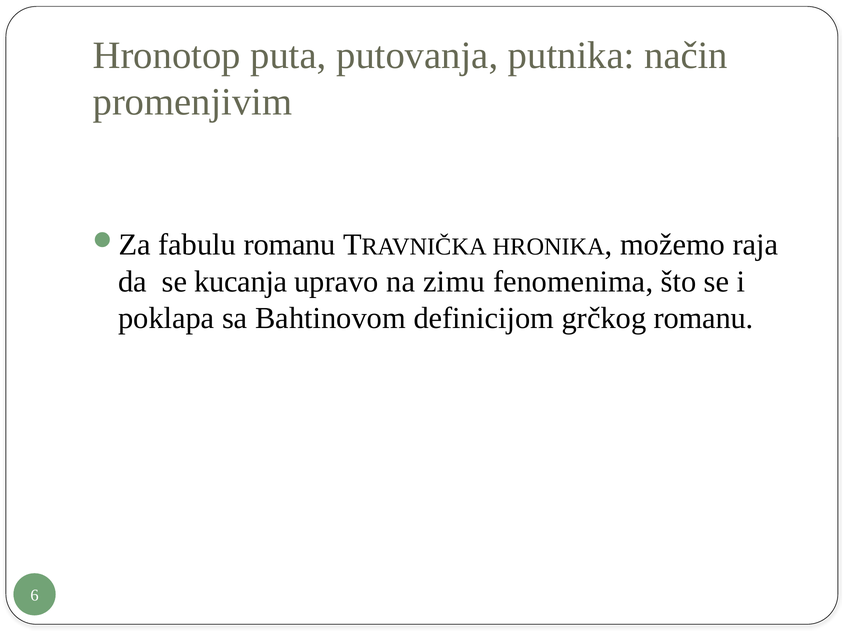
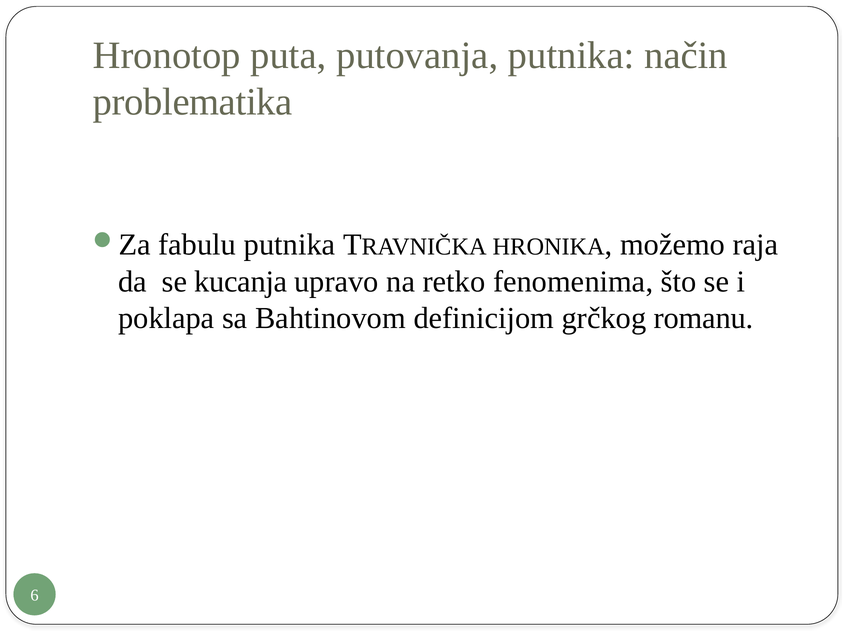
promenjivim: promenjivim -> problematika
fabulu romanu: romanu -> putnika
zimu: zimu -> retko
